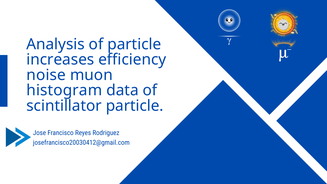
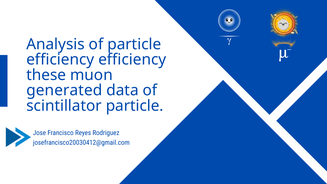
increases at (60, 60): increases -> efficiency
noise: noise -> these
histogram: histogram -> generated
